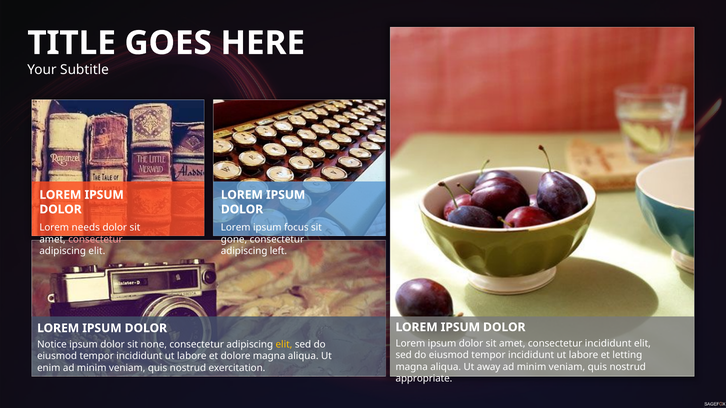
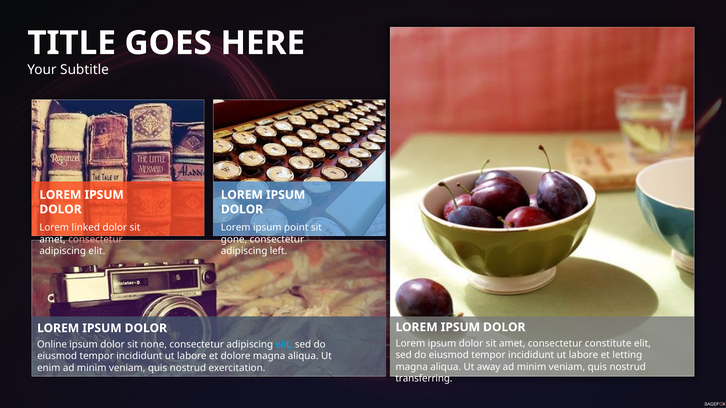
needs: needs -> linked
focus: focus -> point
consectetur incididunt: incididunt -> constitute
Notice: Notice -> Online
elit at (284, 345) colour: yellow -> light blue
appropriate: appropriate -> transferring
